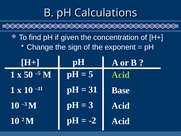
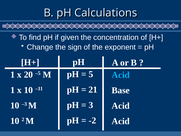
50: 50 -> 20
Acid at (121, 75) colour: light green -> light blue
31: 31 -> 21
